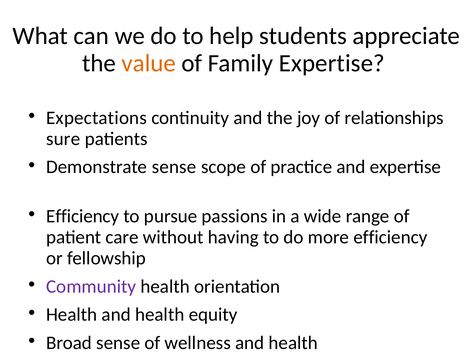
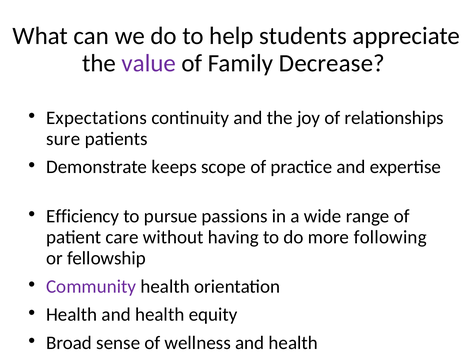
value colour: orange -> purple
Family Expertise: Expertise -> Decrease
Demonstrate sense: sense -> keeps
more efficiency: efficiency -> following
